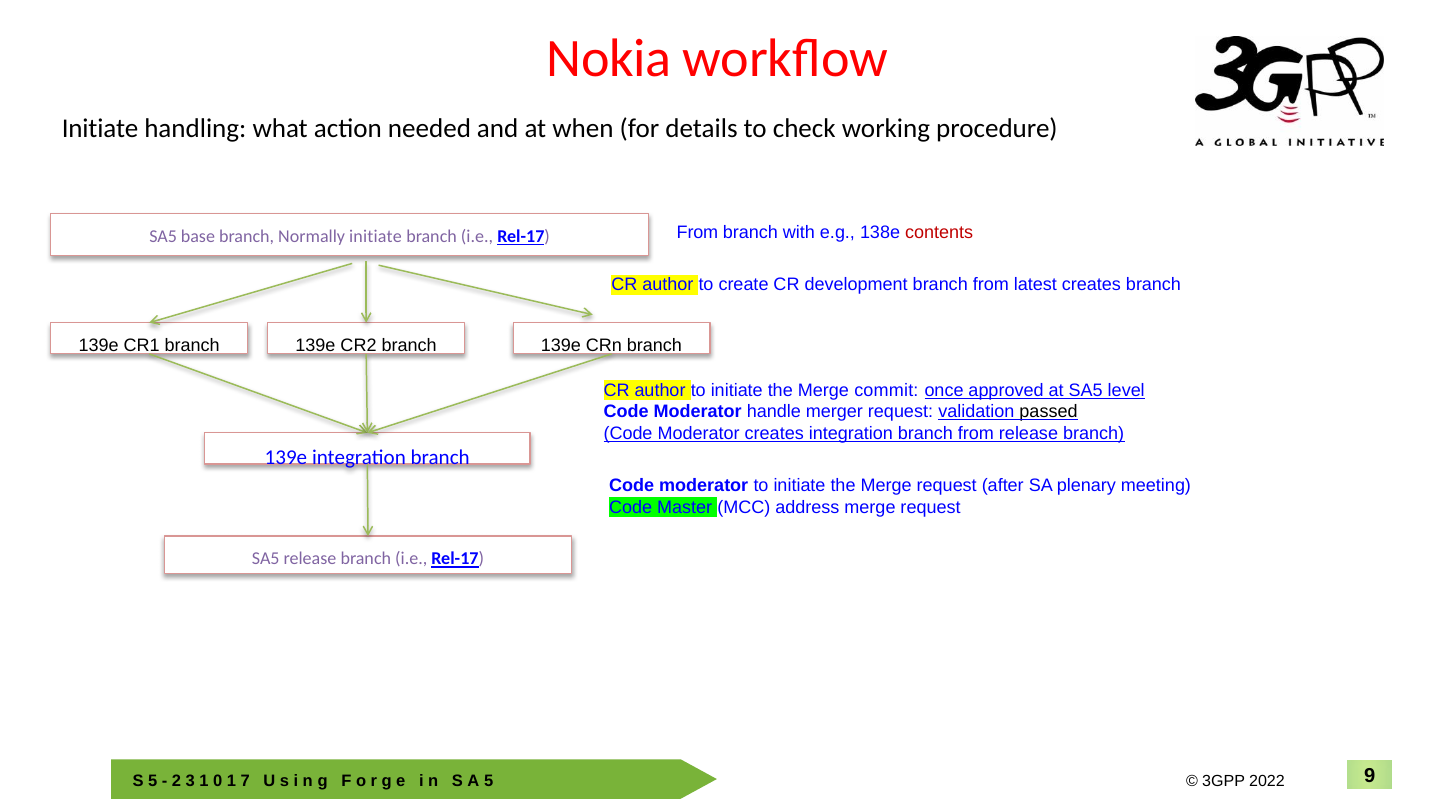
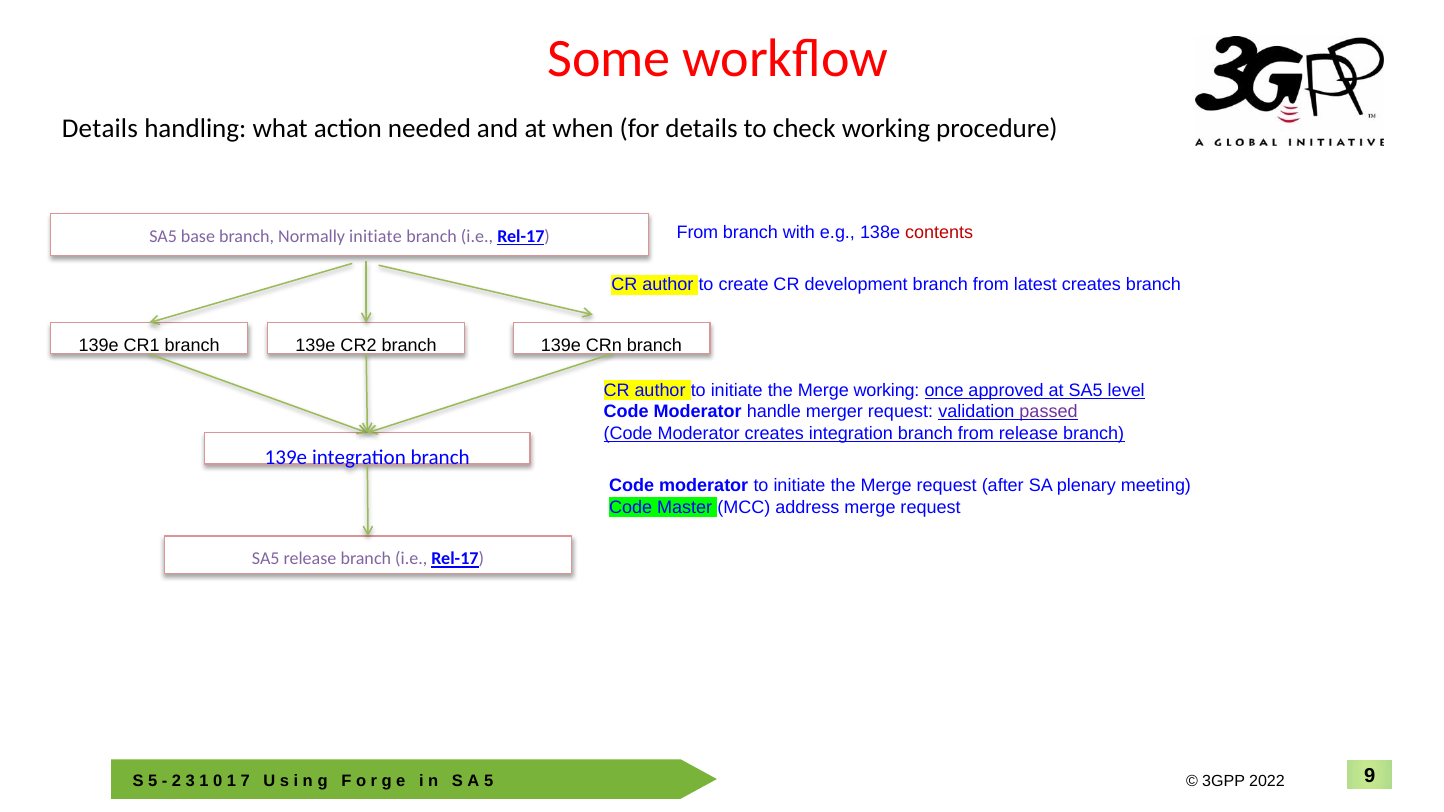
Nokia: Nokia -> Some
Initiate at (100, 129): Initiate -> Details
Merge commit: commit -> working
passed colour: black -> purple
